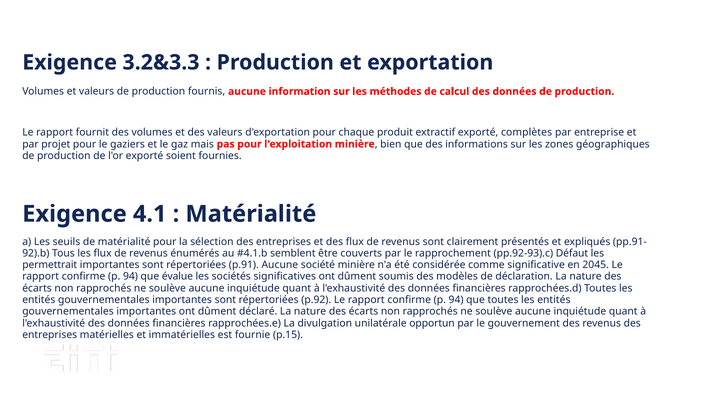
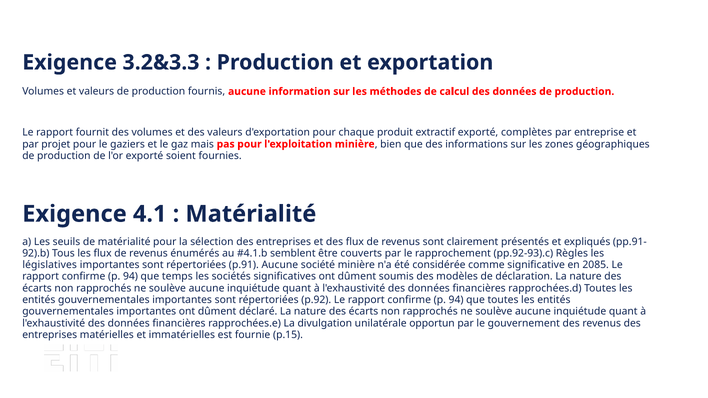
Défaut: Défaut -> Règles
permettrait: permettrait -> législatives
2045: 2045 -> 2085
évalue: évalue -> temps
